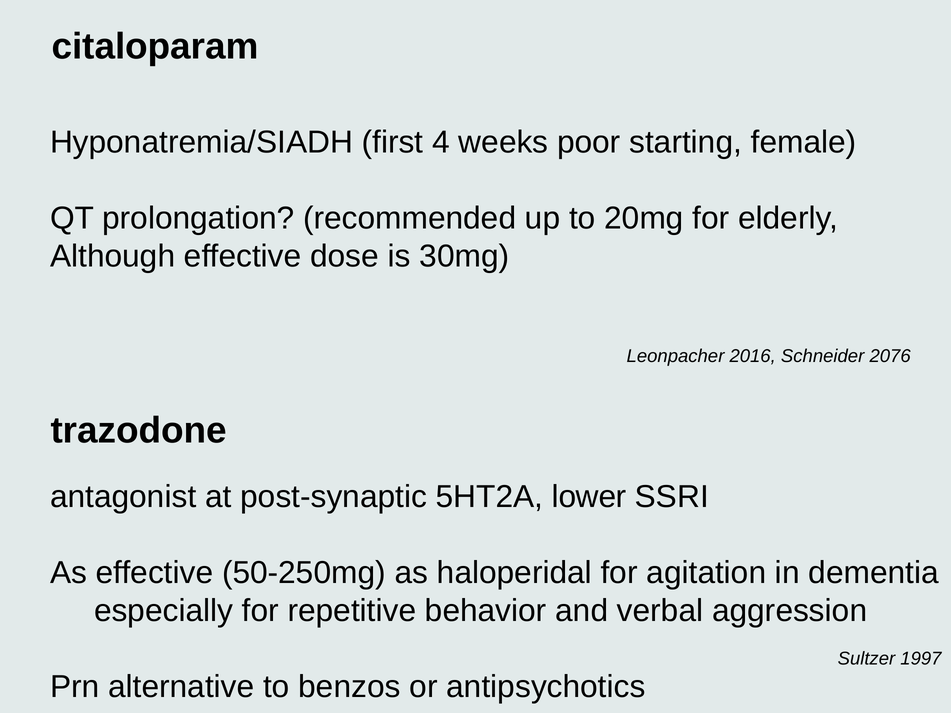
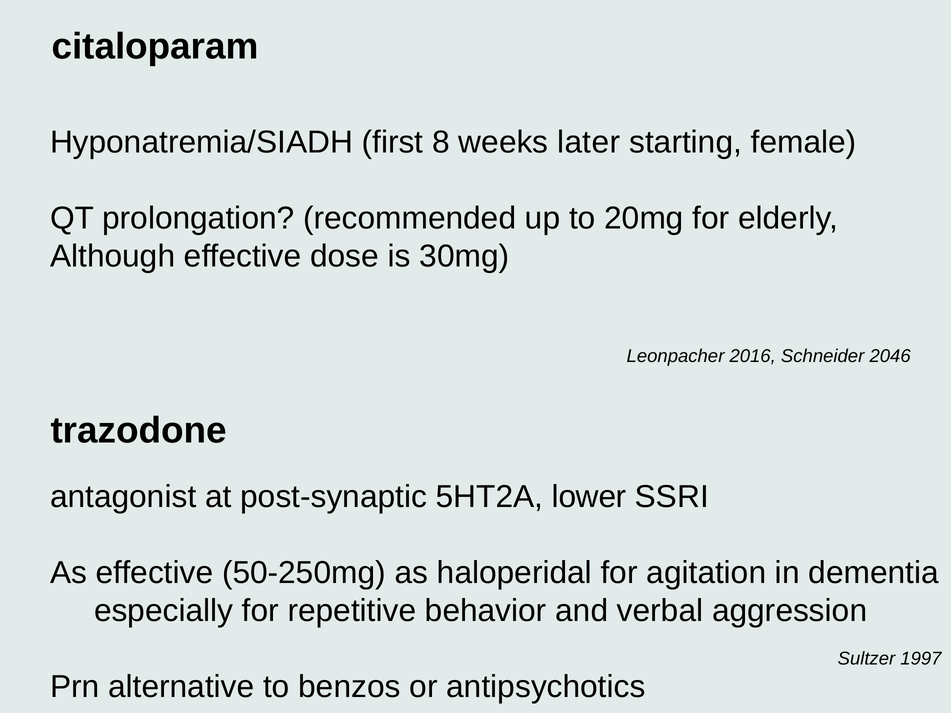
4: 4 -> 8
poor: poor -> later
2076: 2076 -> 2046
